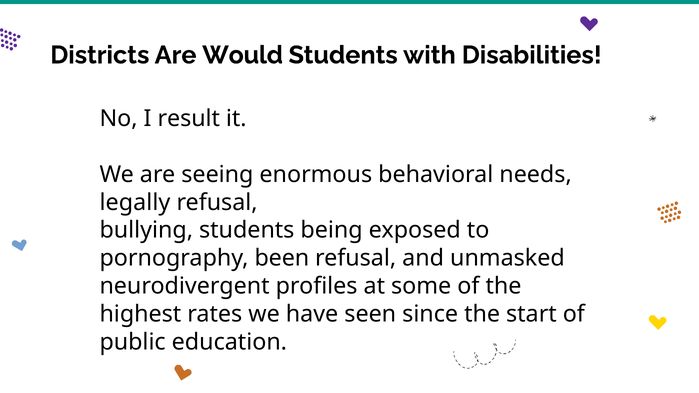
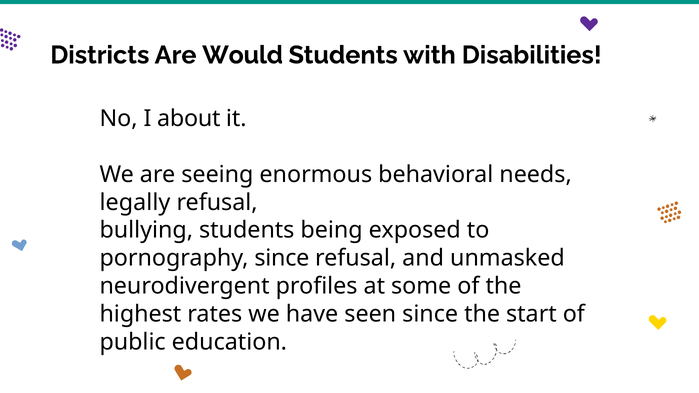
result: result -> about
pornography been: been -> since
